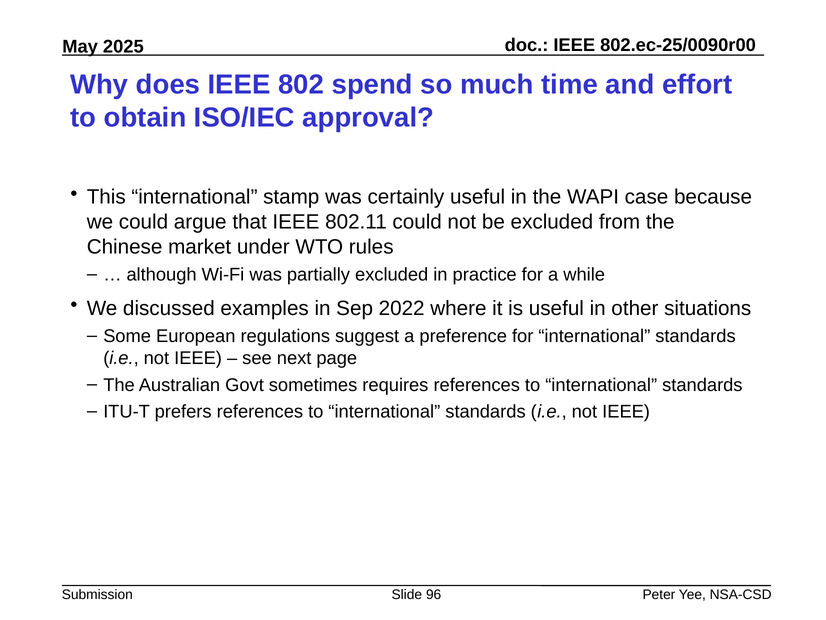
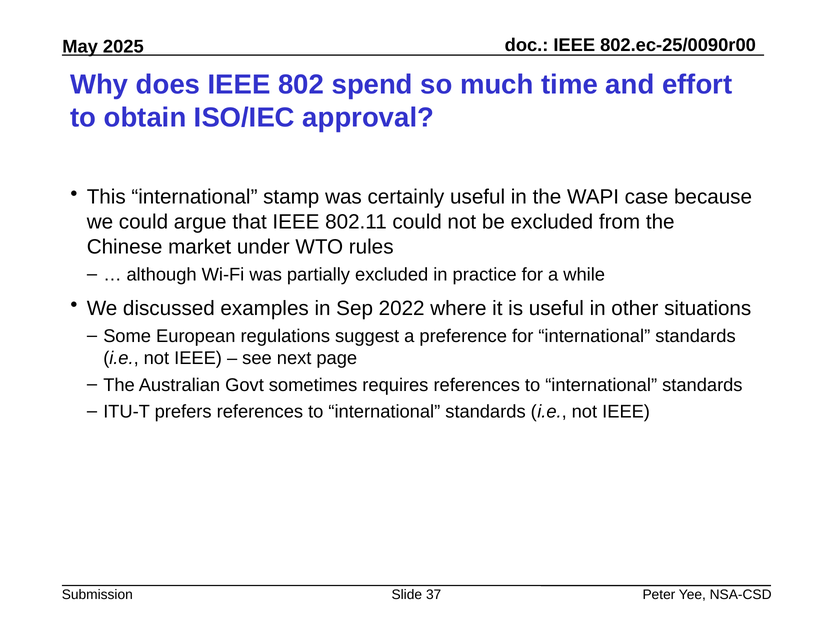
96: 96 -> 37
